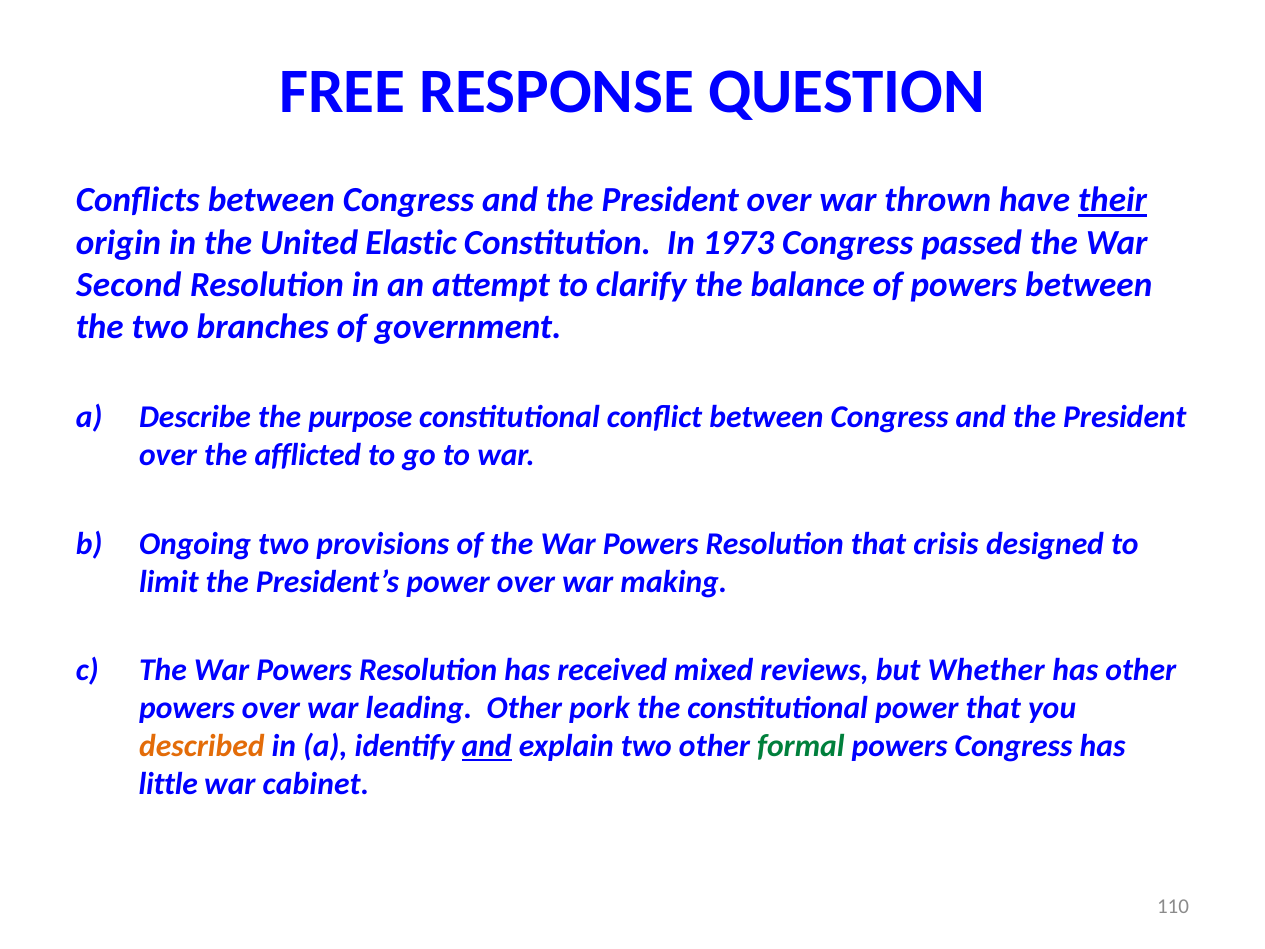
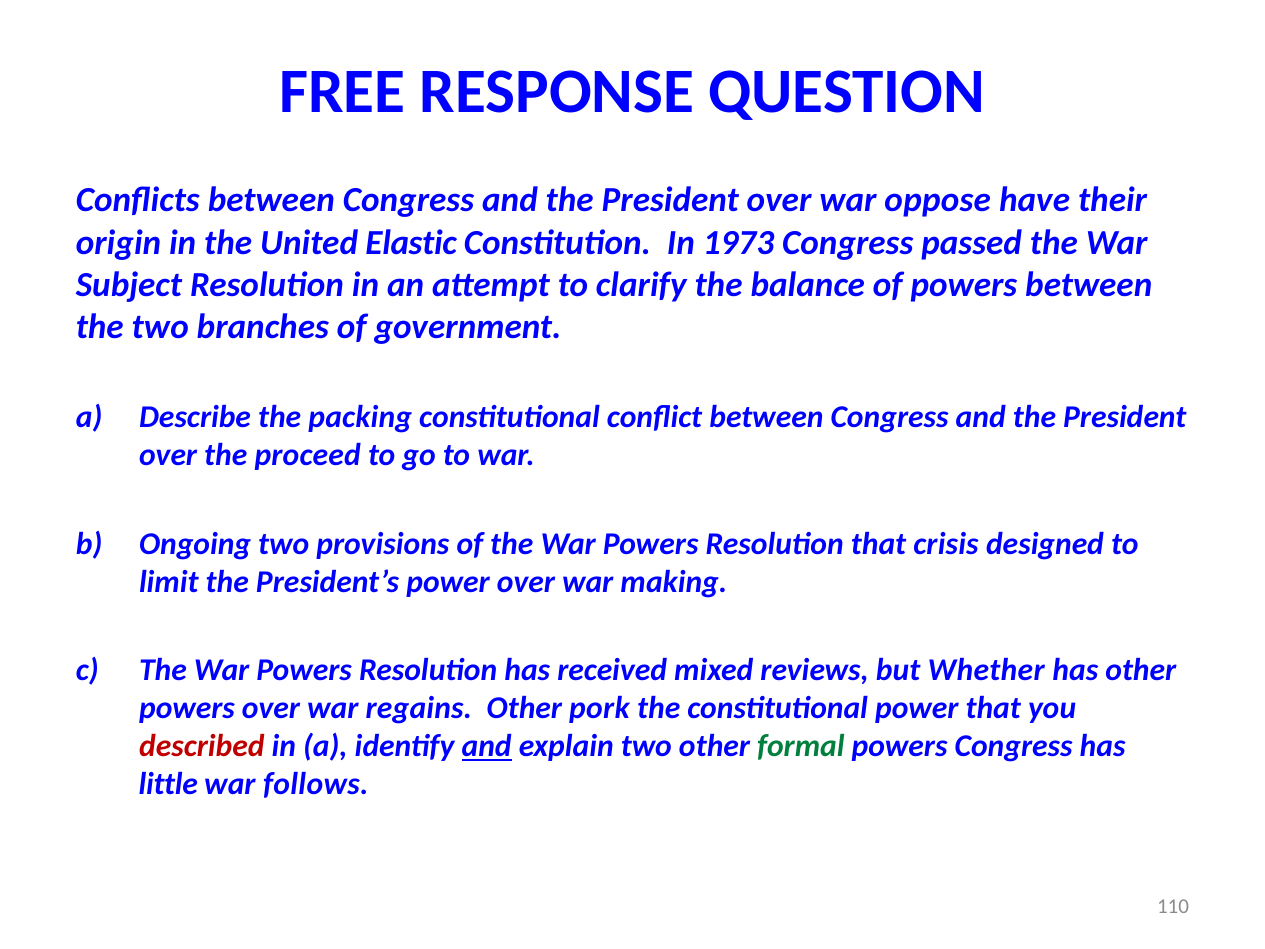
thrown: thrown -> oppose
their underline: present -> none
Second: Second -> Subject
purpose: purpose -> packing
afflicted: afflicted -> proceed
leading: leading -> regains
described colour: orange -> red
cabinet: cabinet -> follows
